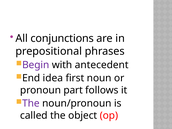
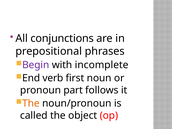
antecedent: antecedent -> incomplete
idea: idea -> verb
The at (31, 103) colour: purple -> orange
